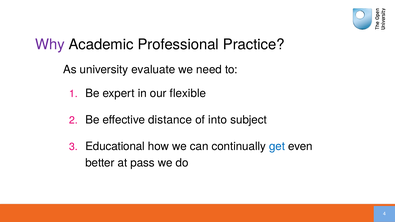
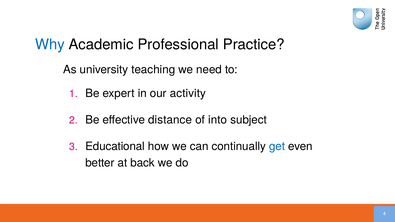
Why colour: purple -> blue
evaluate: evaluate -> teaching
flexible: flexible -> activity
pass: pass -> back
